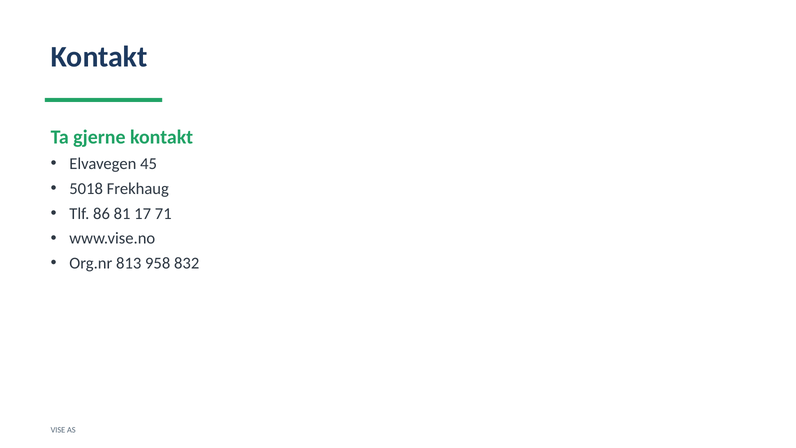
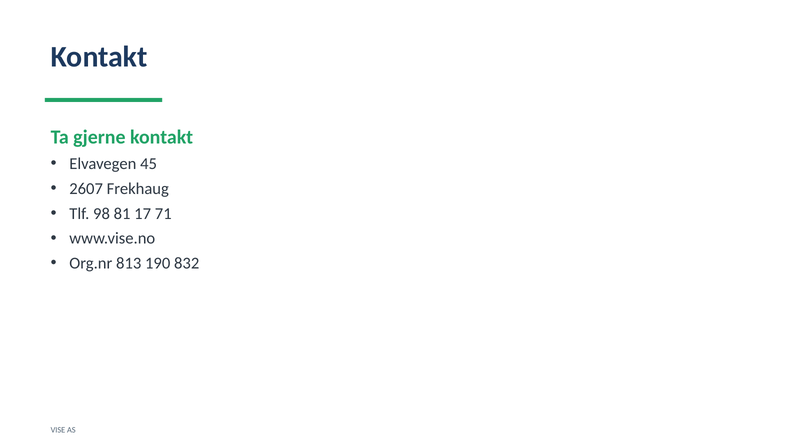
5018: 5018 -> 2607
86: 86 -> 98
958: 958 -> 190
